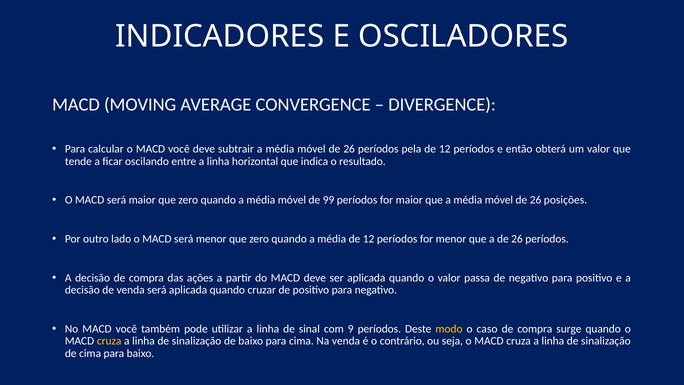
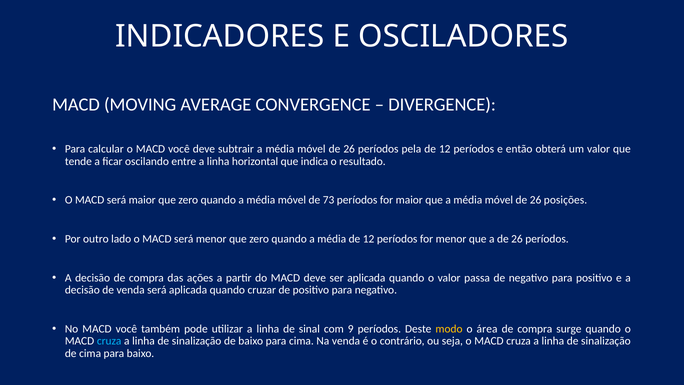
99: 99 -> 73
caso: caso -> área
cruza at (109, 341) colour: yellow -> light blue
